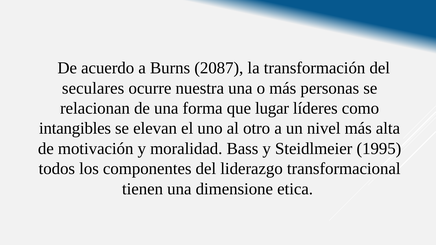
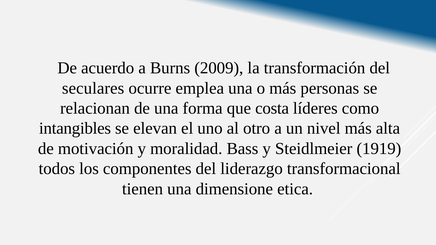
2087: 2087 -> 2009
nuestra: nuestra -> emplea
lugar: lugar -> costa
1995: 1995 -> 1919
